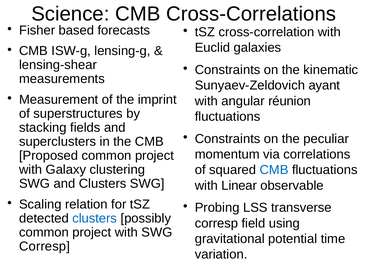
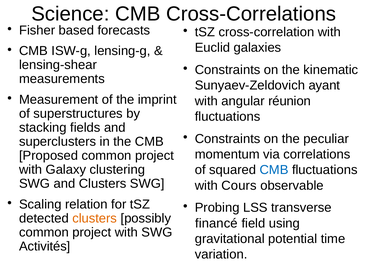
Linear: Linear -> Cours
clusters at (95, 218) colour: blue -> orange
corresp at (216, 223): corresp -> financé
Corresp at (45, 246): Corresp -> Activités
